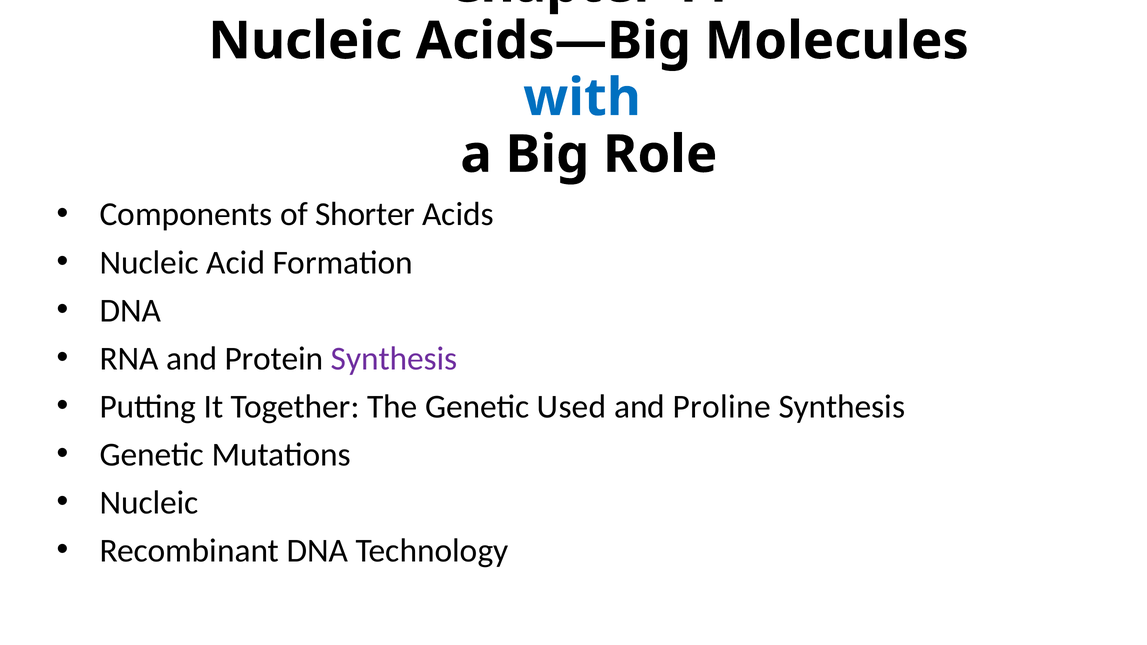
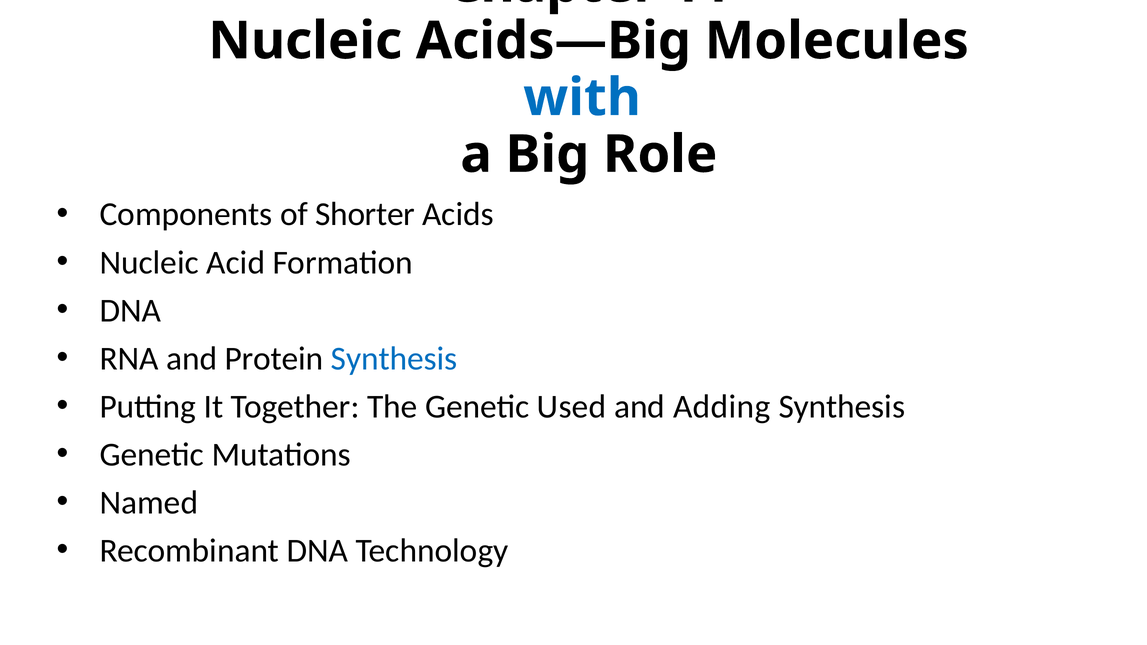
Synthesis at (394, 359) colour: purple -> blue
Proline: Proline -> Adding
Nucleic at (149, 503): Nucleic -> Named
